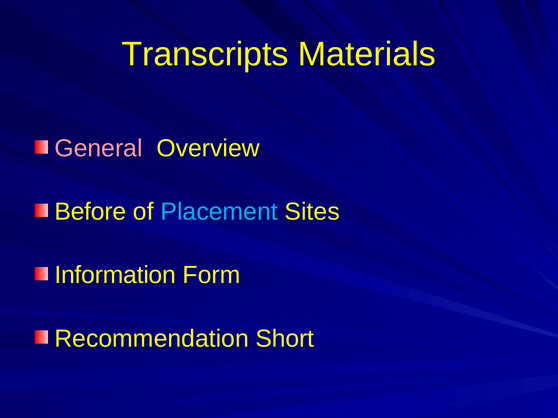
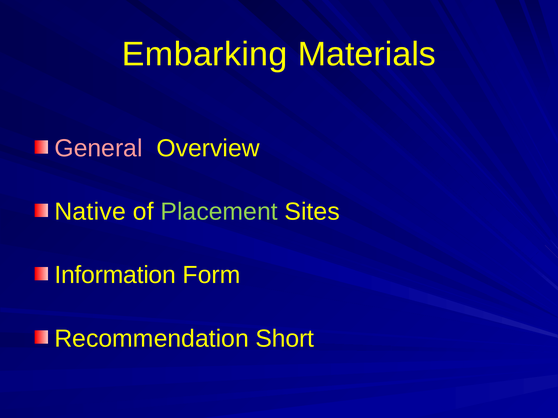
Transcripts: Transcripts -> Embarking
Before: Before -> Native
Placement colour: light blue -> light green
